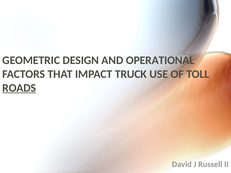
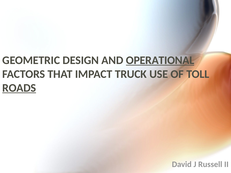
OPERATIONAL underline: none -> present
